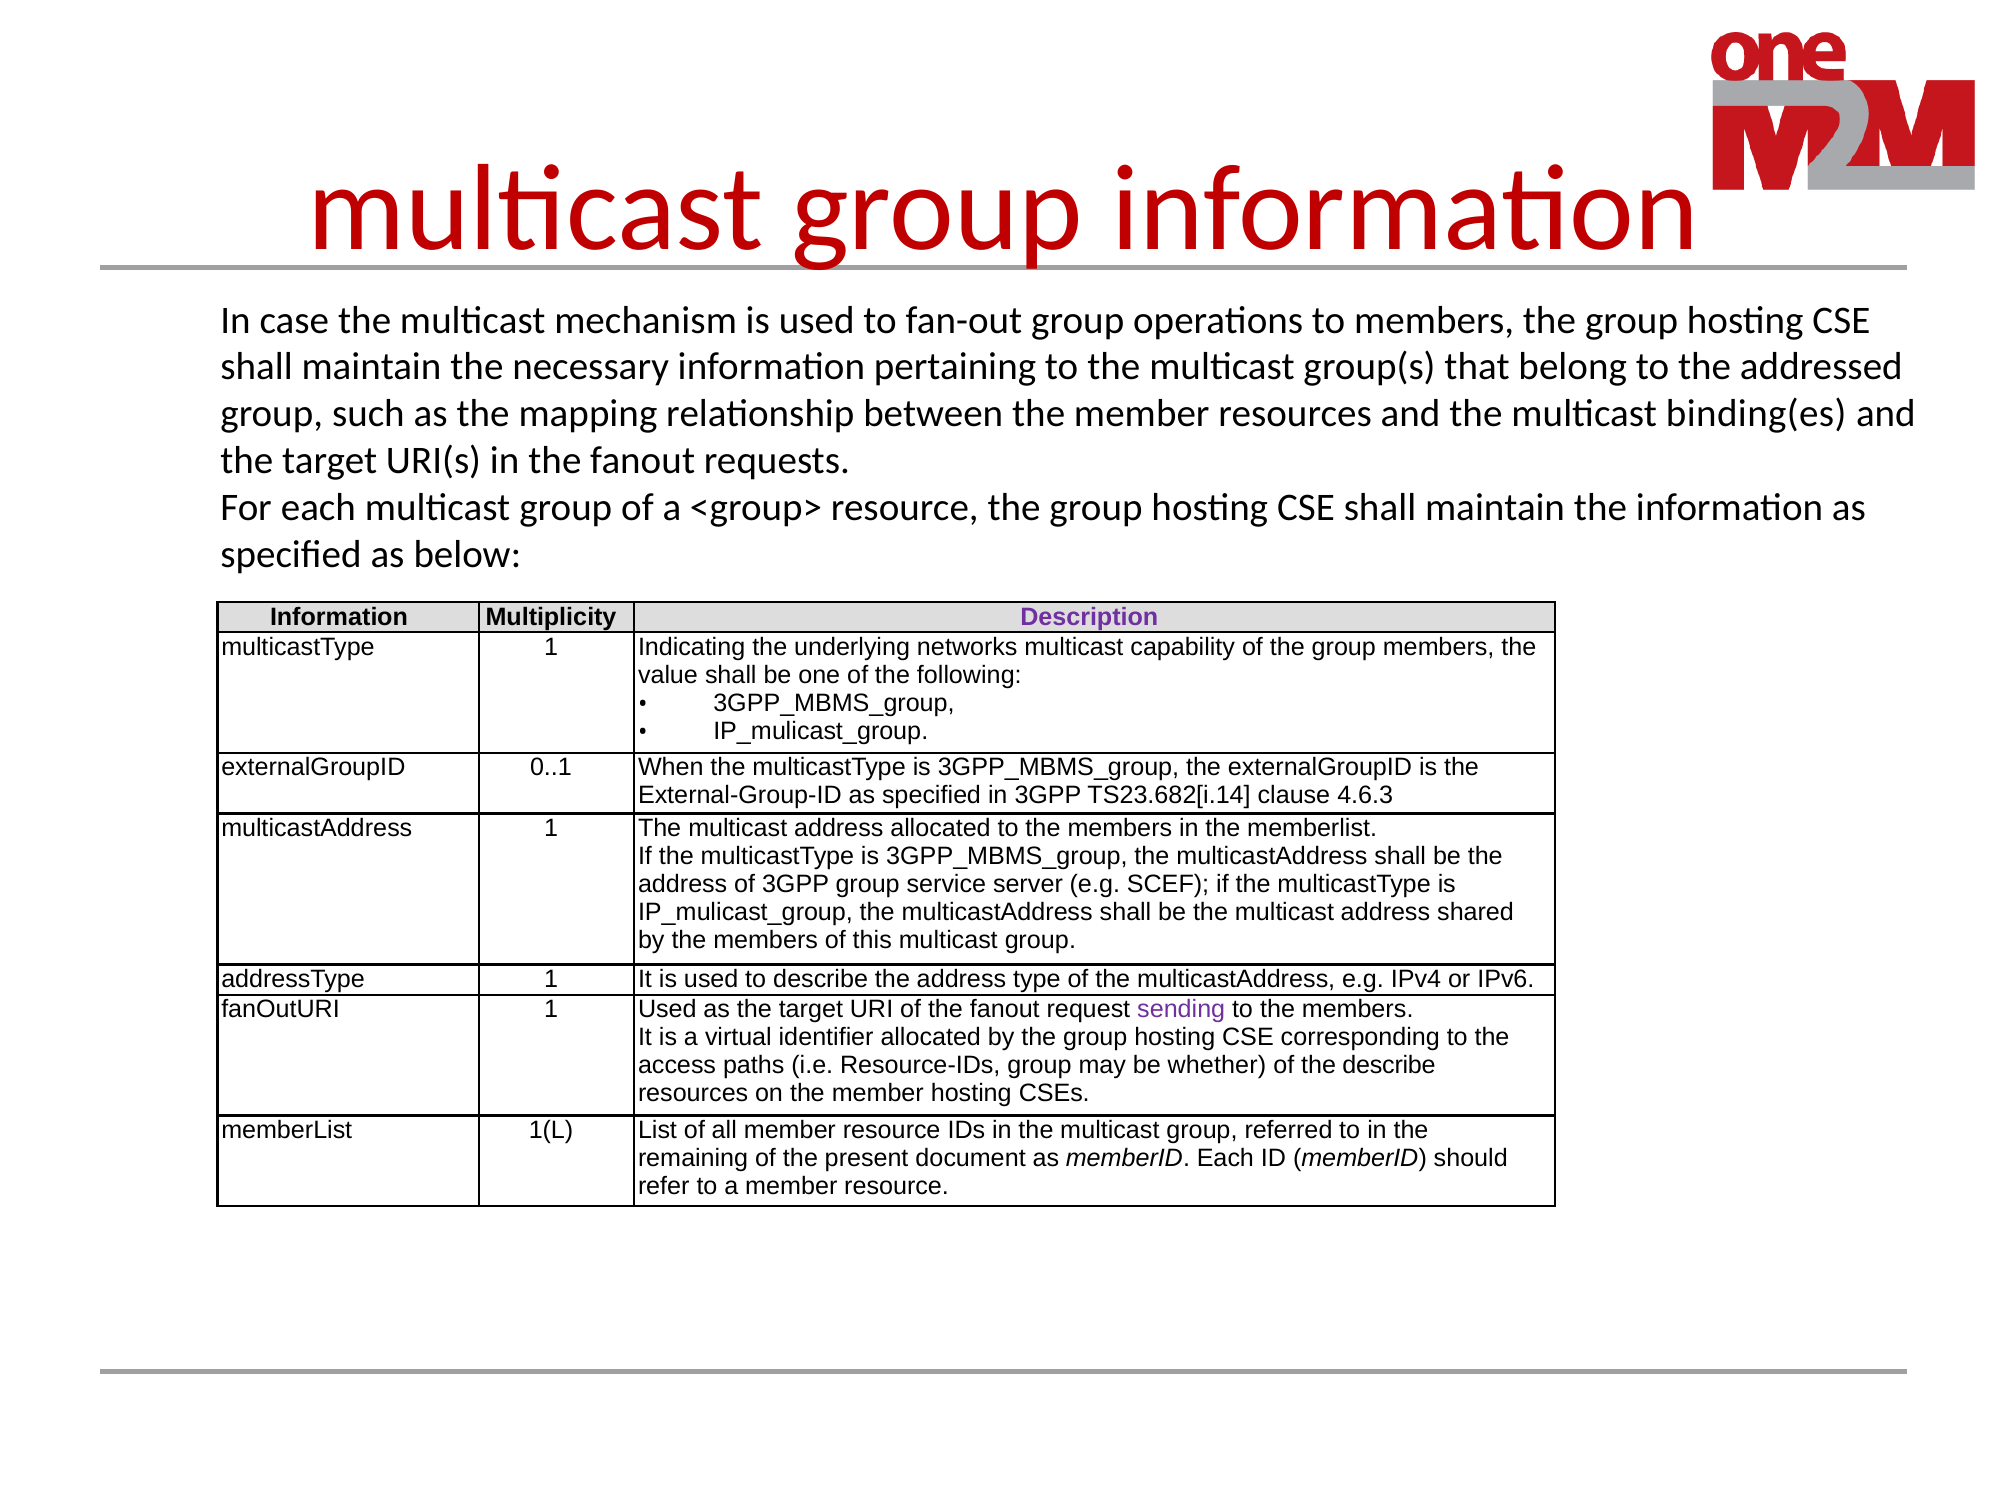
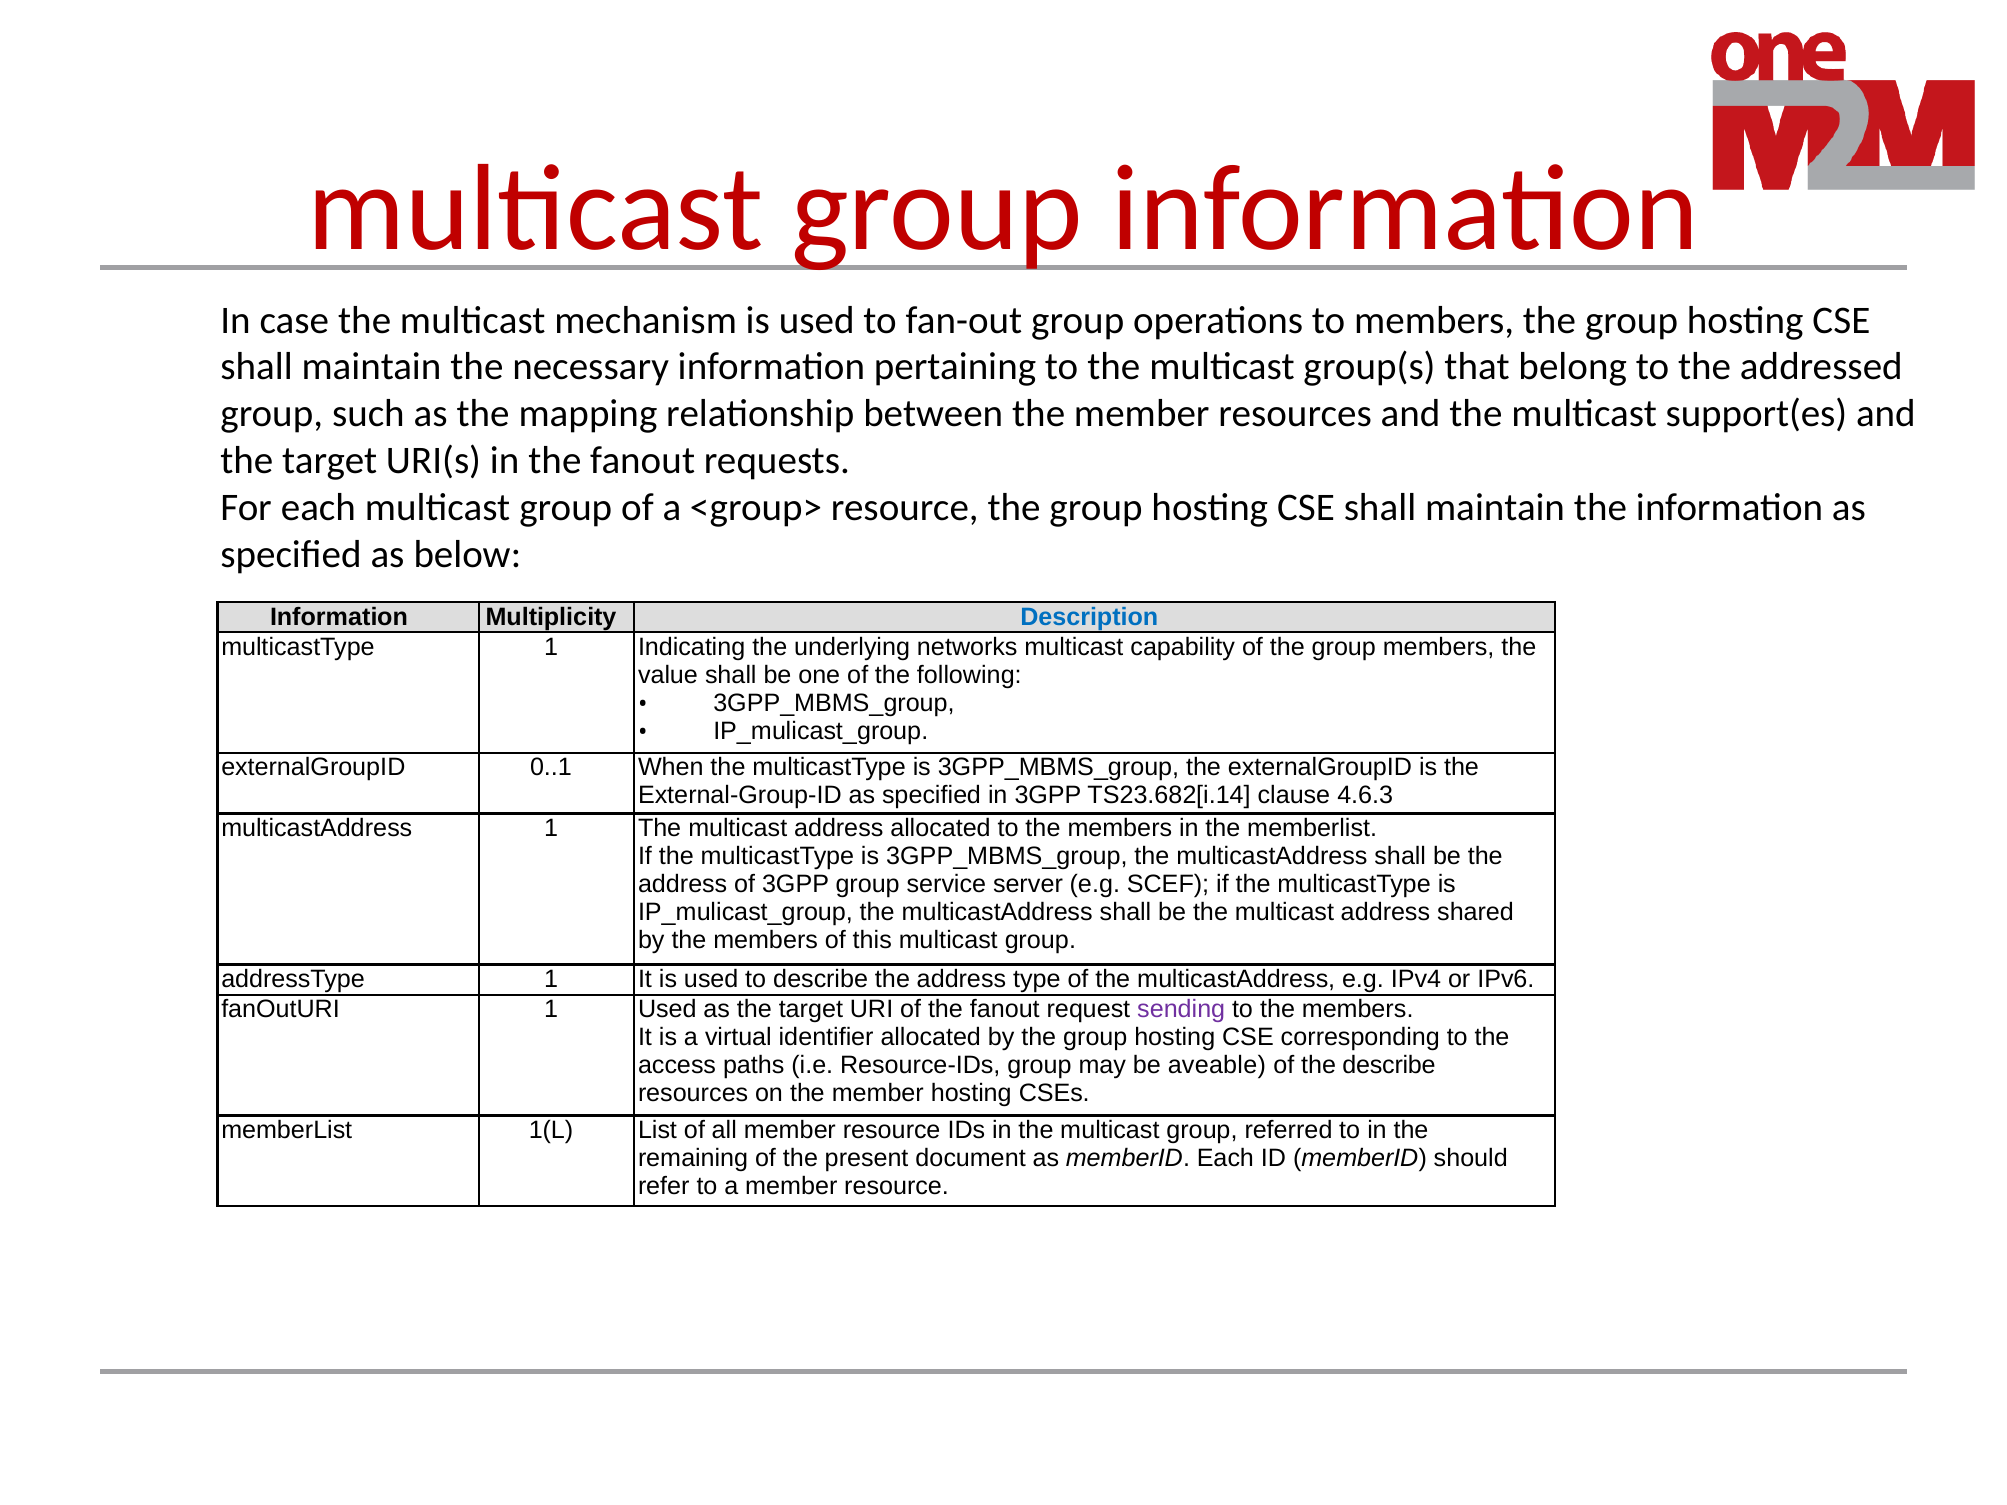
binding(es: binding(es -> support(es
Description colour: purple -> blue
whether: whether -> aveable
